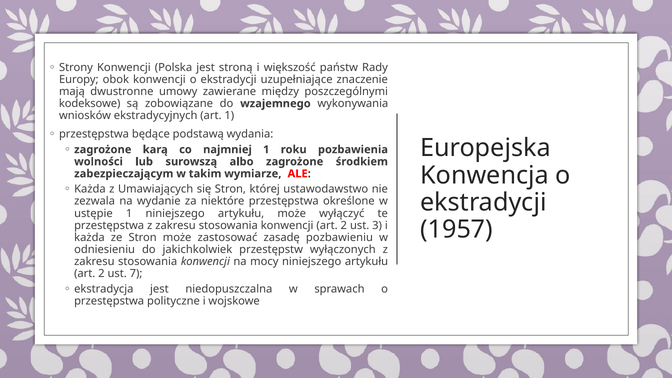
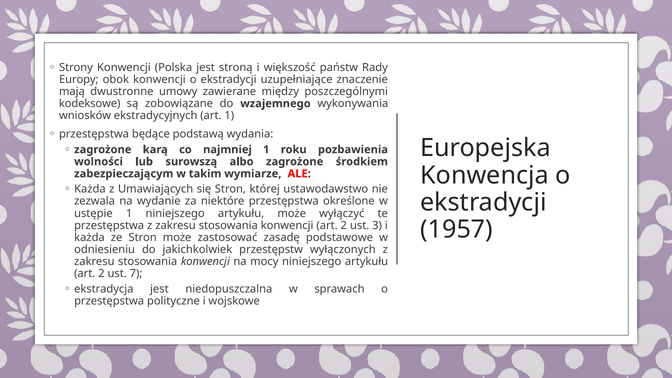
pozbawieniu: pozbawieniu -> podstawowe
